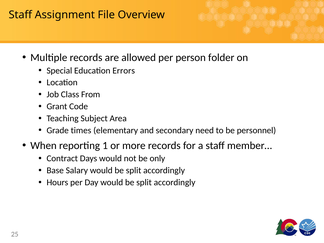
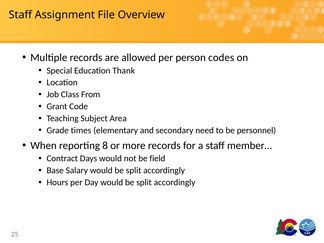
folder: folder -> codes
Errors: Errors -> Thank
1: 1 -> 8
only: only -> field
